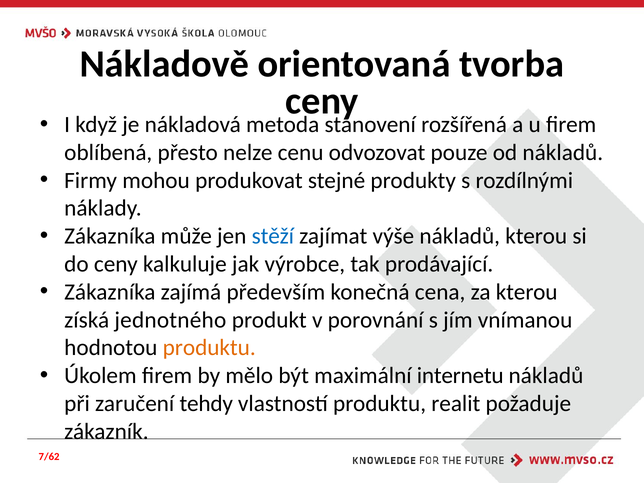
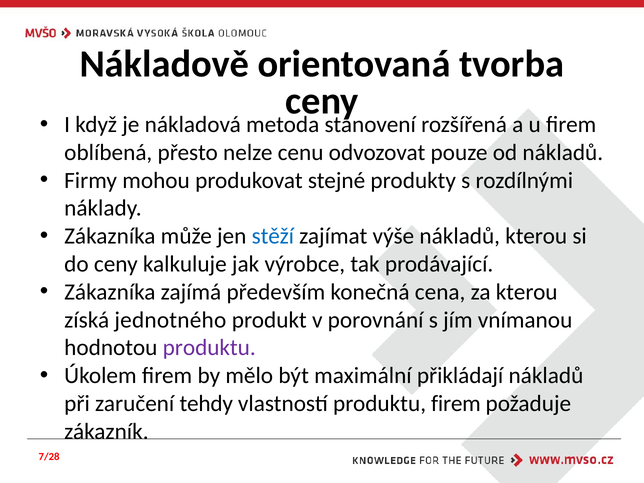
produktu at (209, 348) colour: orange -> purple
internetu: internetu -> přikládají
produktu realit: realit -> firem
7/62: 7/62 -> 7/28
